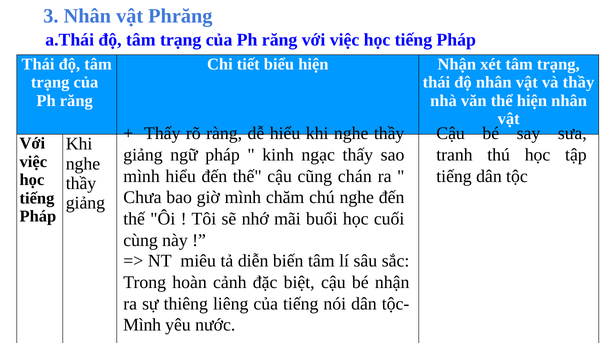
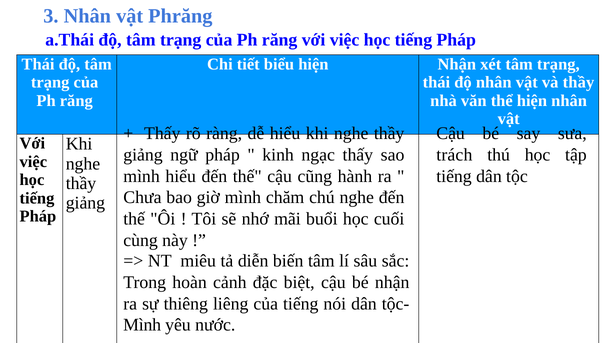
tranh: tranh -> trách
chán: chán -> hành
